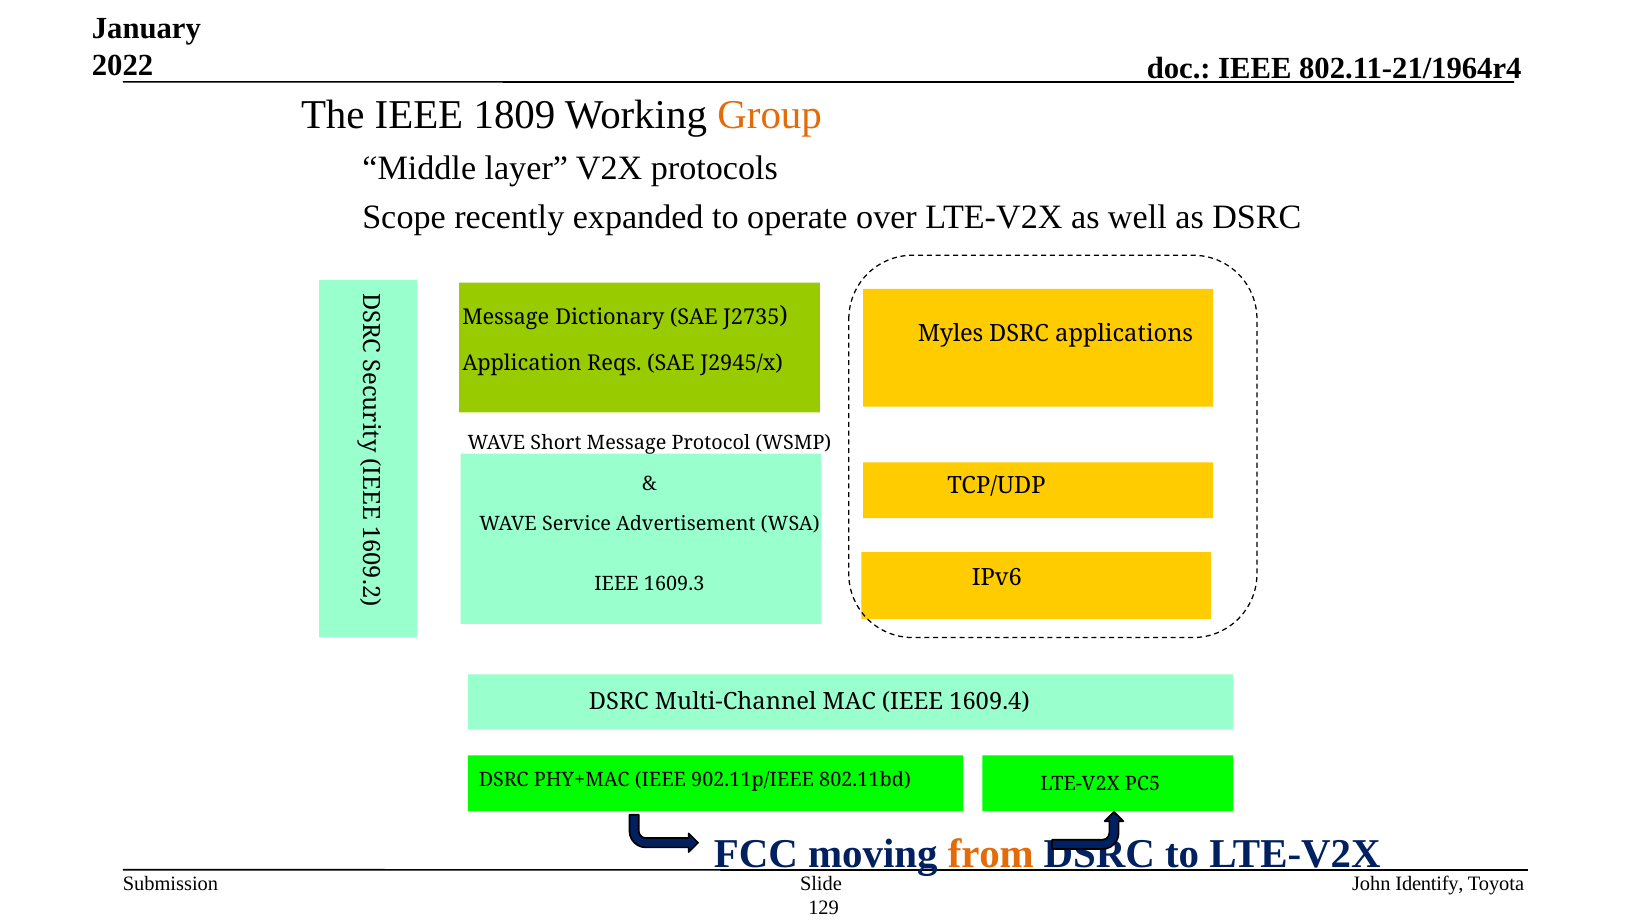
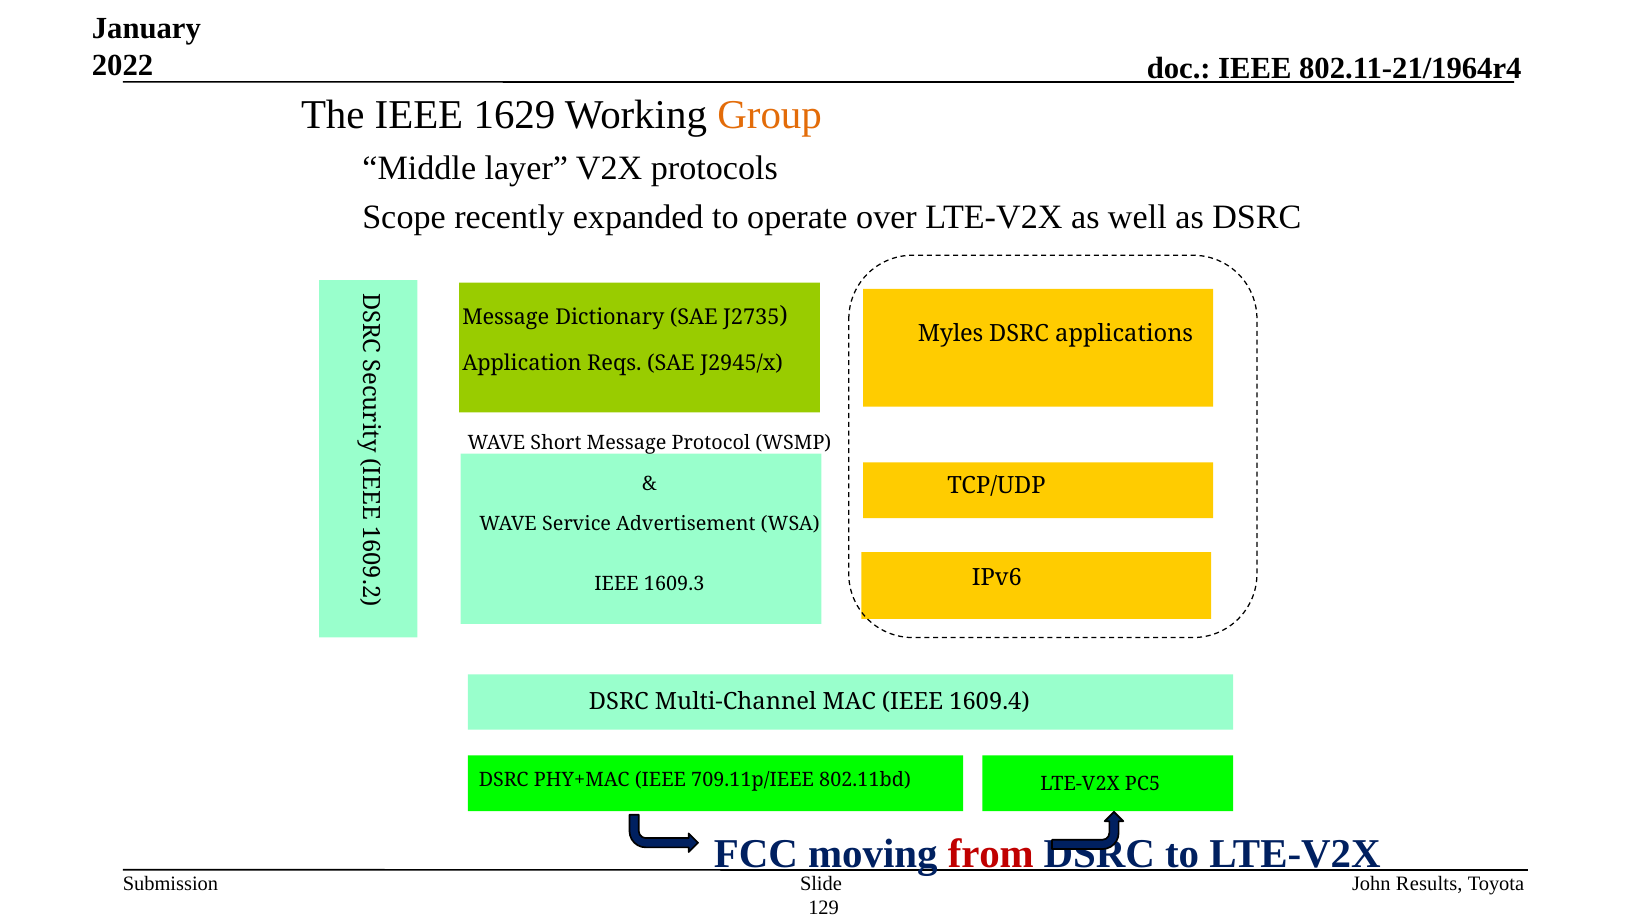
1809: 1809 -> 1629
902.11p/IEEE: 902.11p/IEEE -> 709.11p/IEEE
from colour: orange -> red
Identify: Identify -> Results
